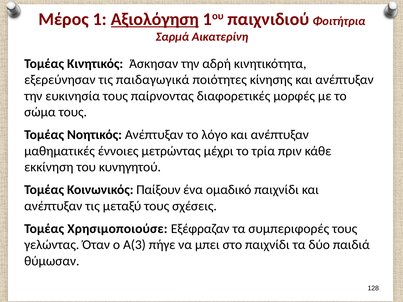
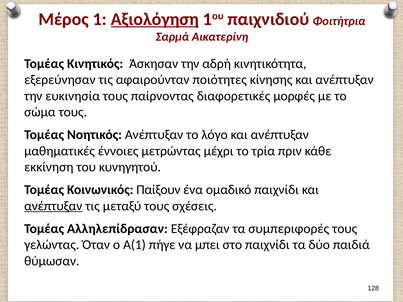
παιδαγωγικά: παιδαγωγικά -> αφαιρούνταν
ανέπτυξαν at (53, 206) underline: none -> present
Χρησιμοποιούσε: Χρησιμοποιούσε -> Αλληλεπίδρασαν
Α(3: Α(3 -> Α(1
